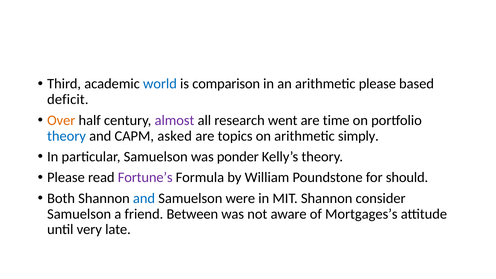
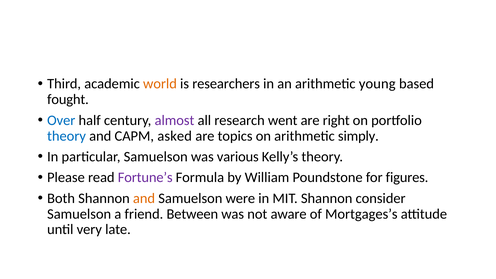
world colour: blue -> orange
comparison: comparison -> researchers
arithmetic please: please -> young
deficit: deficit -> fought
Over colour: orange -> blue
time: time -> right
ponder: ponder -> various
should: should -> figures
and at (144, 198) colour: blue -> orange
